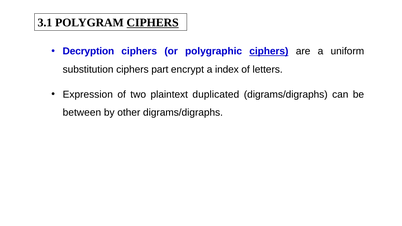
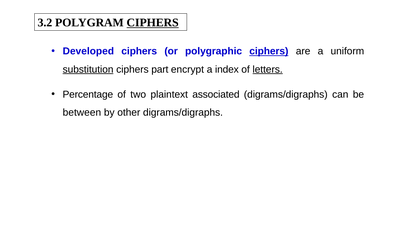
3.1: 3.1 -> 3.2
Decryption: Decryption -> Developed
substitution underline: none -> present
letters underline: none -> present
Expression: Expression -> Percentage
duplicated: duplicated -> associated
